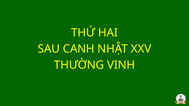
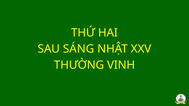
CANH: CANH -> SÁNG
